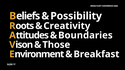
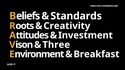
Possibility: Possibility -> Standards
Boundaries: Boundaries -> Investment
Those: Those -> Three
